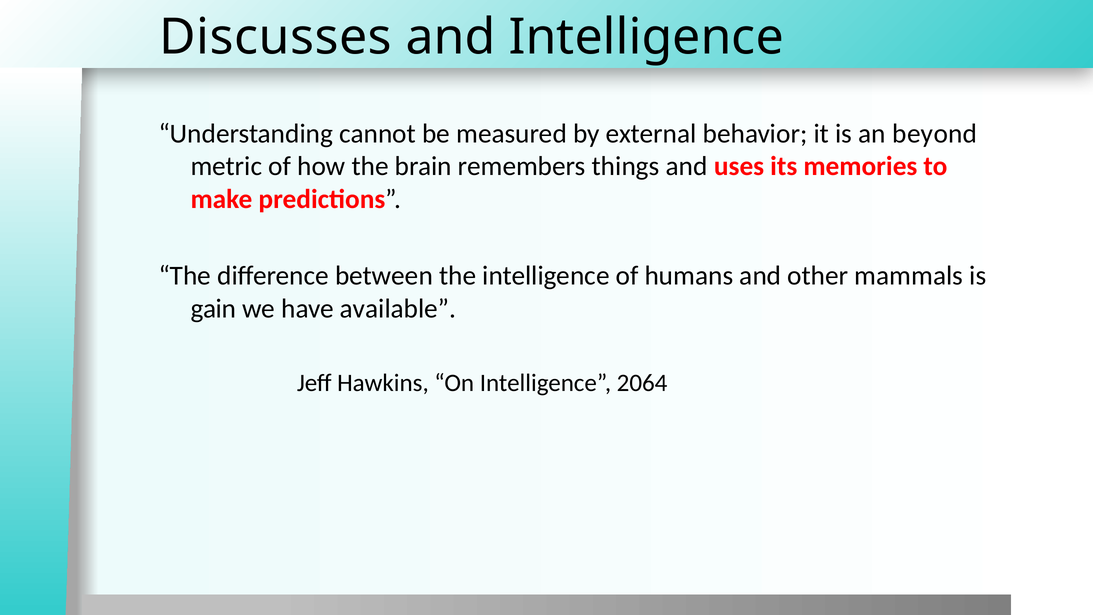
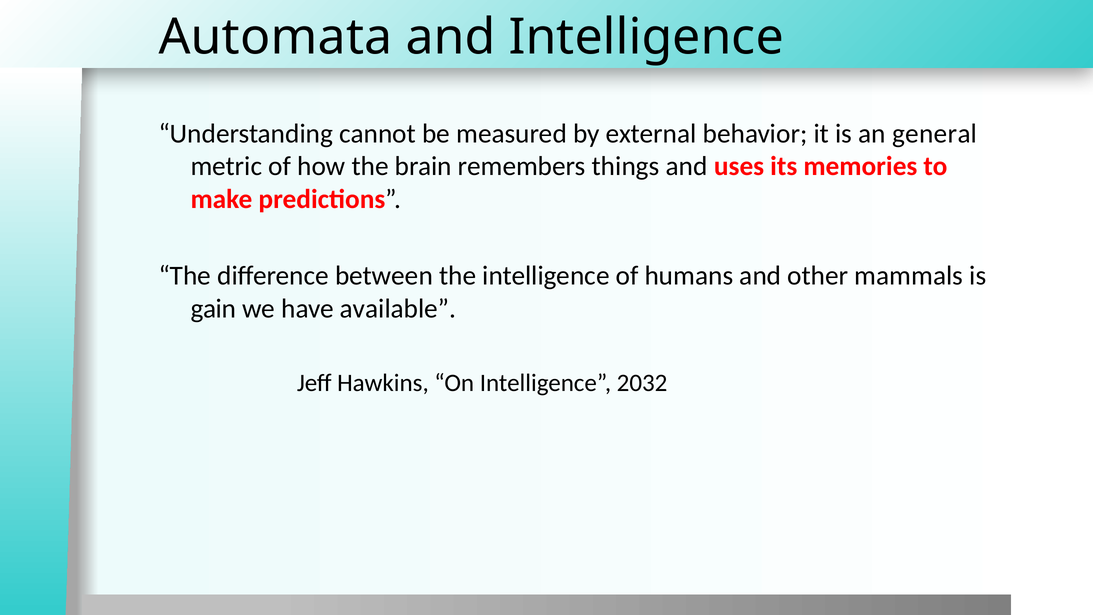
Discusses: Discusses -> Automata
beyond: beyond -> general
2064: 2064 -> 2032
